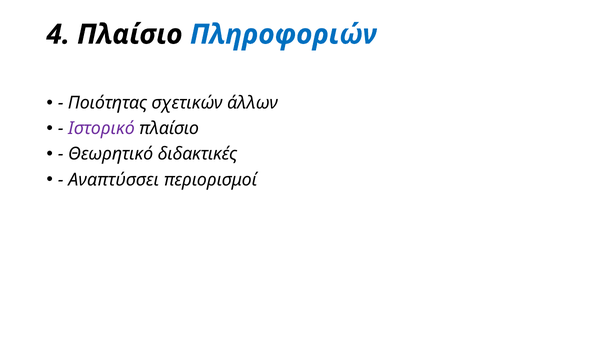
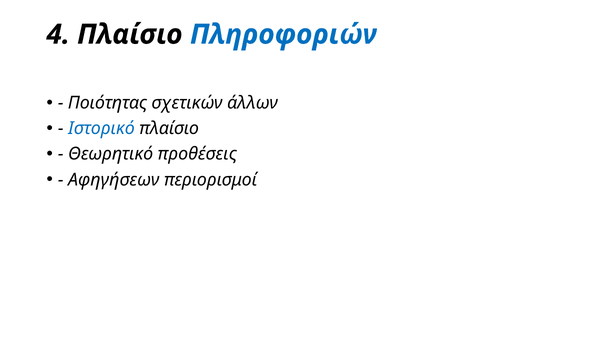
Ιστορικό colour: purple -> blue
διδακτικές: διδακτικές -> προθέσεις
Αναπτύσσει: Αναπτύσσει -> Αφηγήσεων
